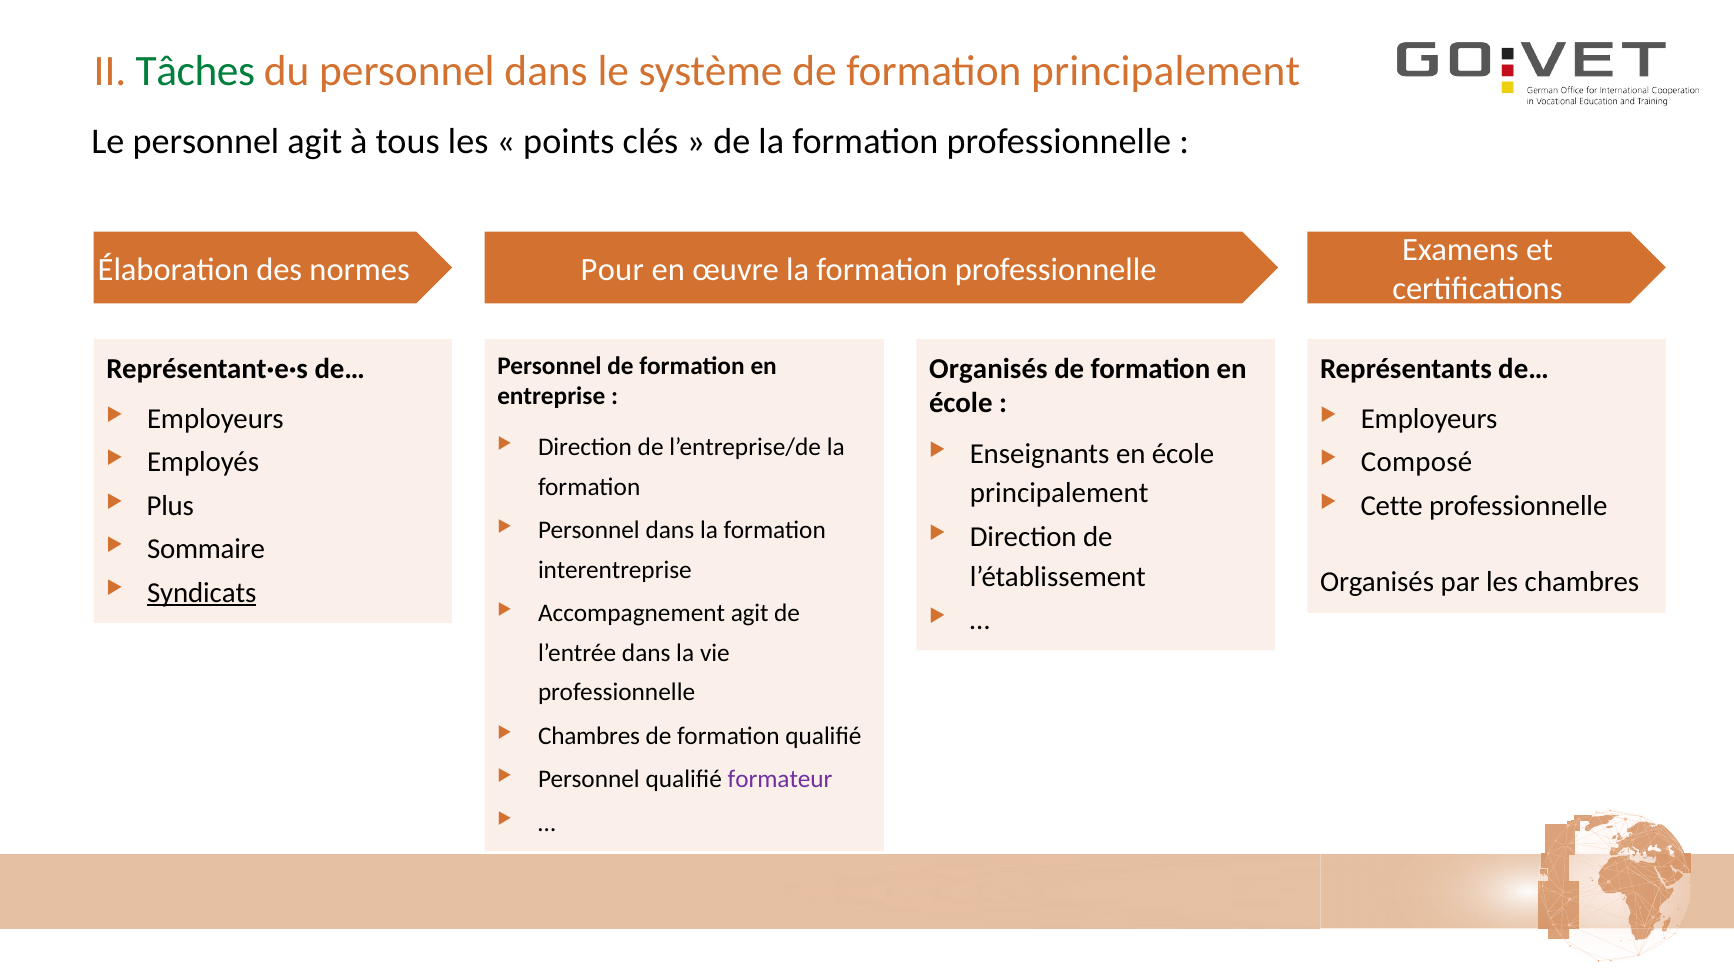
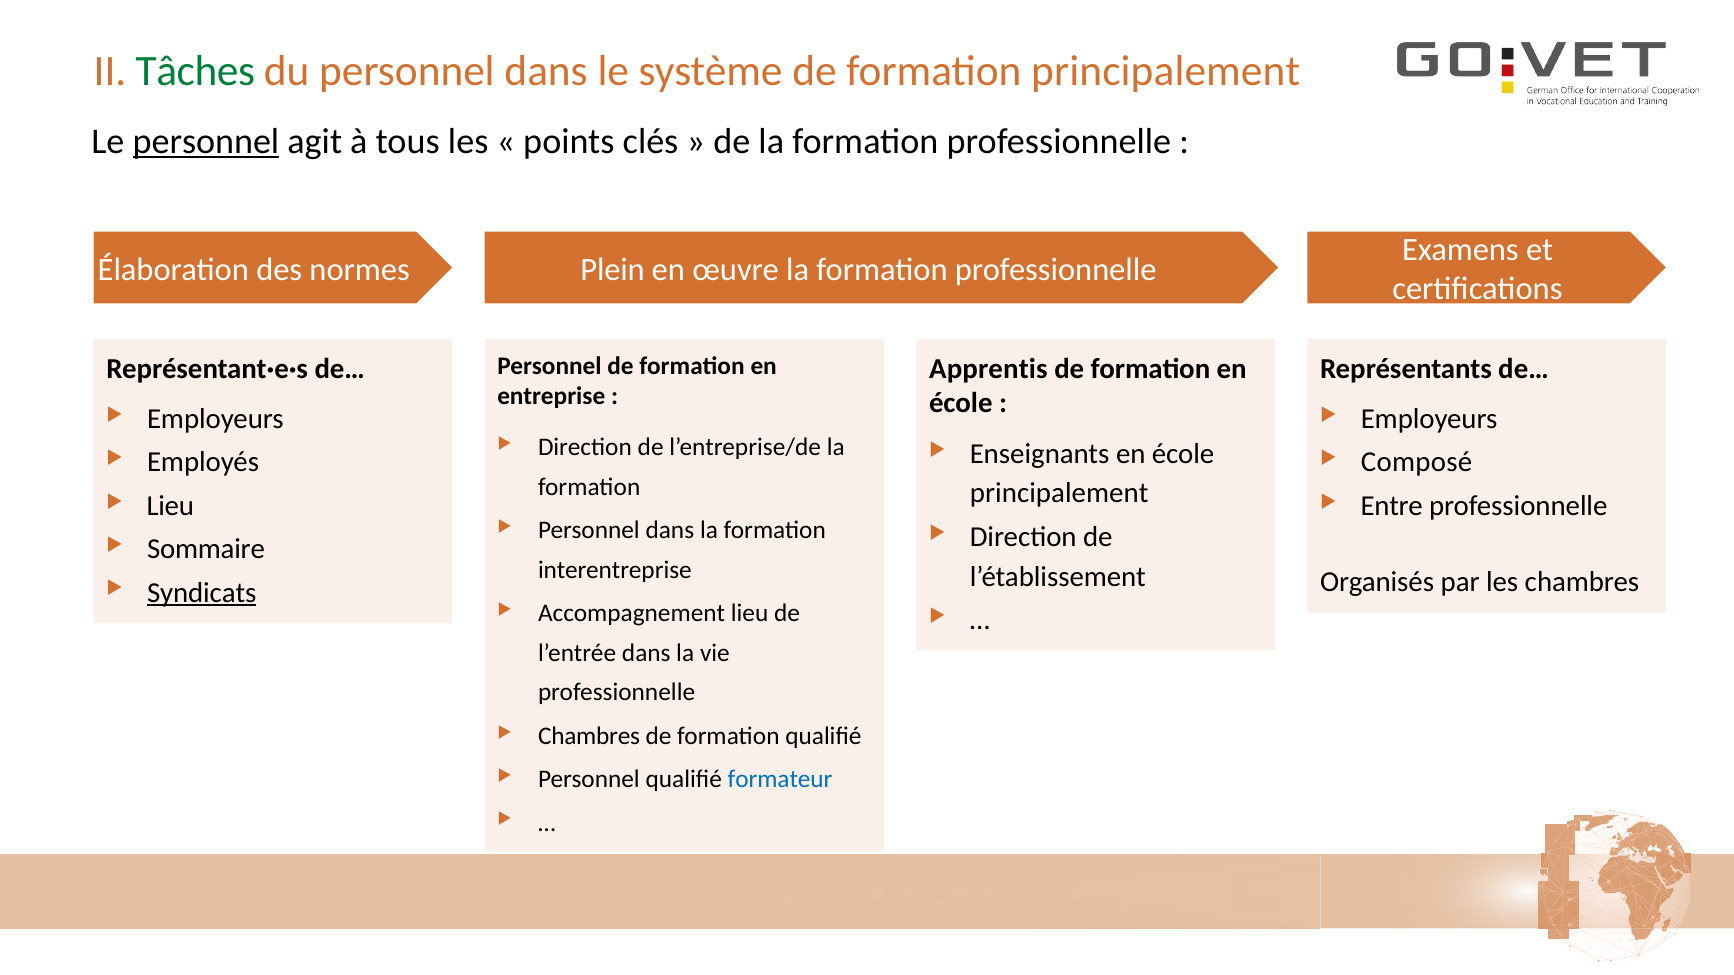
personnel at (206, 141) underline: none -> present
Pour: Pour -> Plein
Organisés at (988, 369): Organisés -> Apprentis
Plus at (170, 506): Plus -> Lieu
Cette: Cette -> Entre
Accompagnement agit: agit -> lieu
formateur colour: purple -> blue
